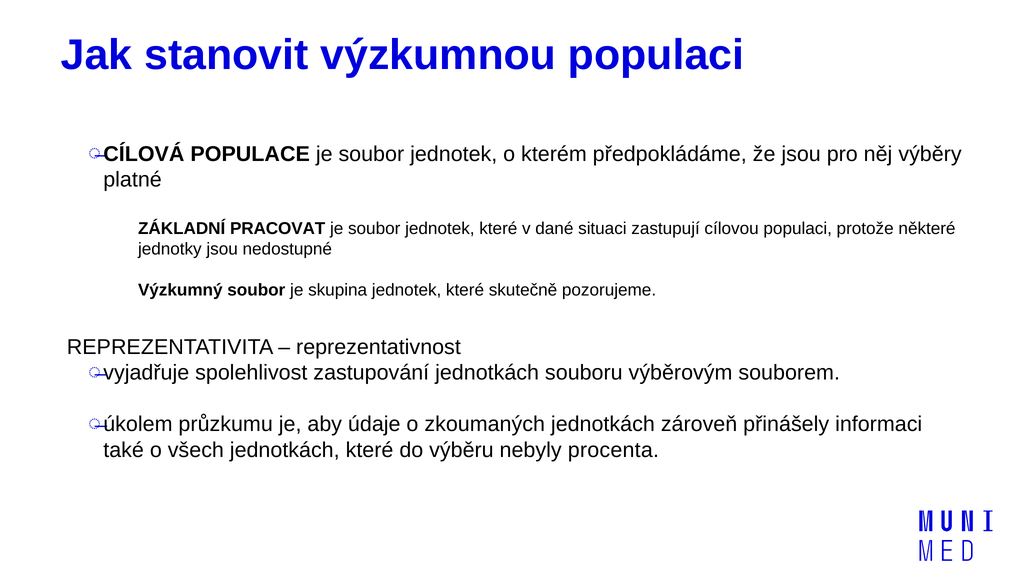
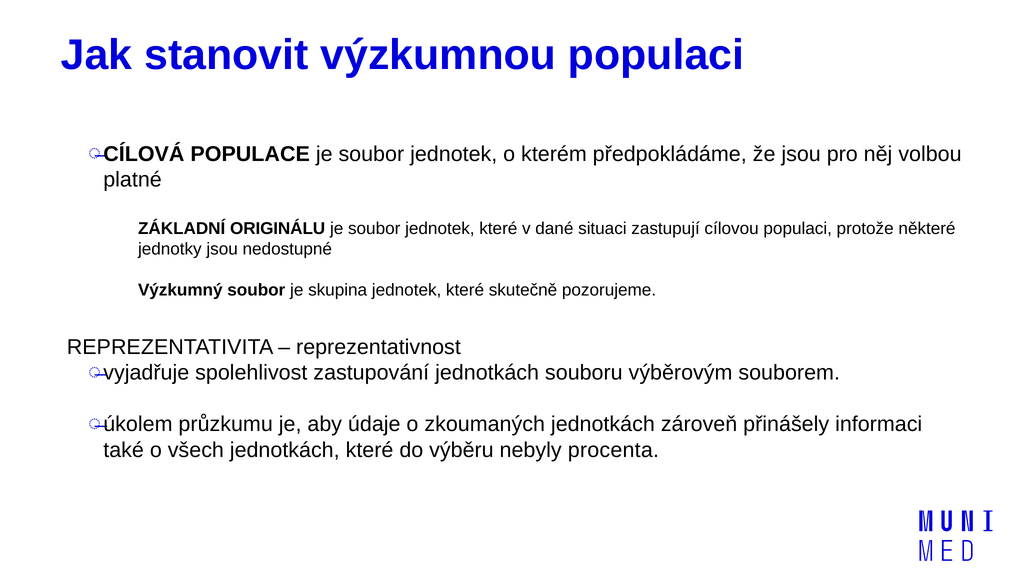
výběry: výběry -> volbou
PRACOVAT: PRACOVAT -> ORIGINÁLU
